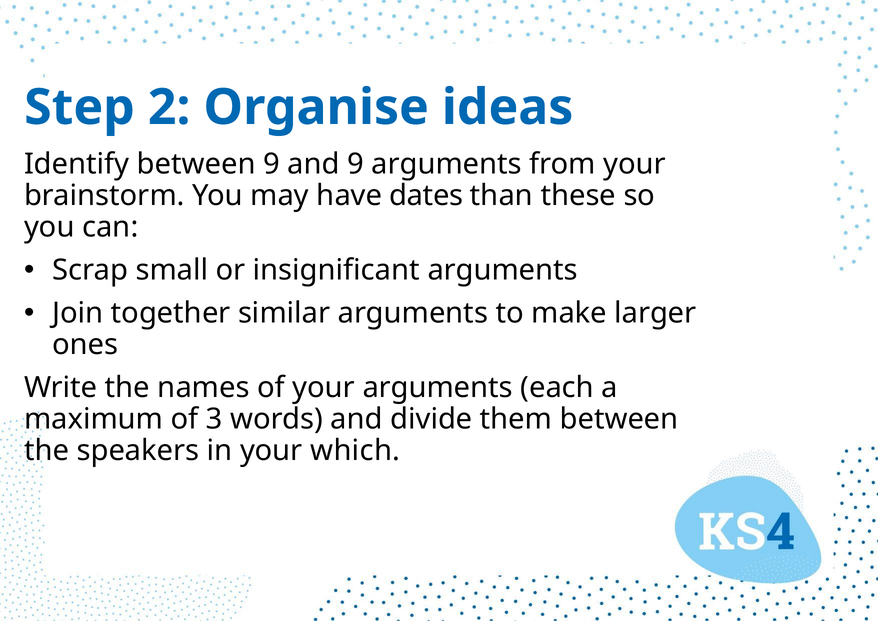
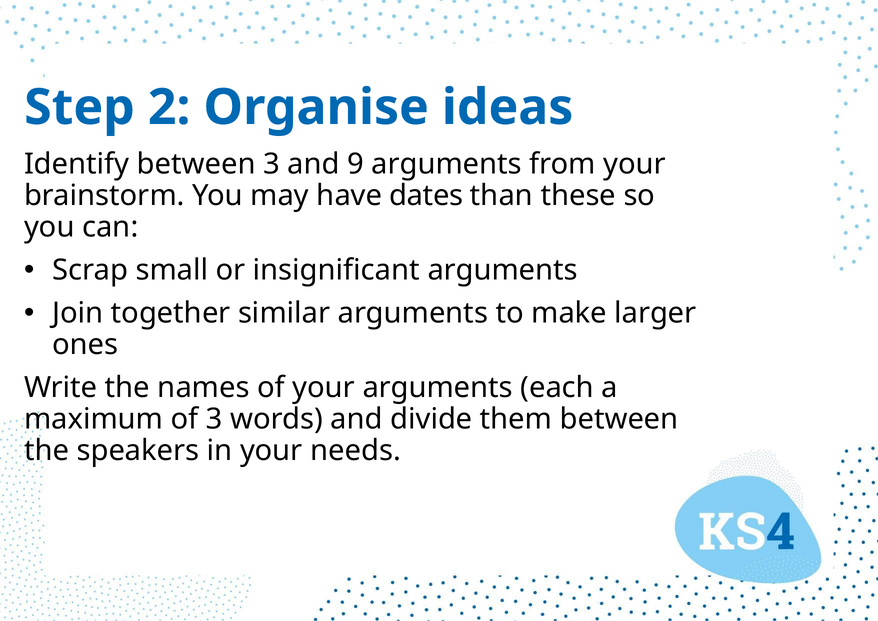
between 9: 9 -> 3
which: which -> needs
